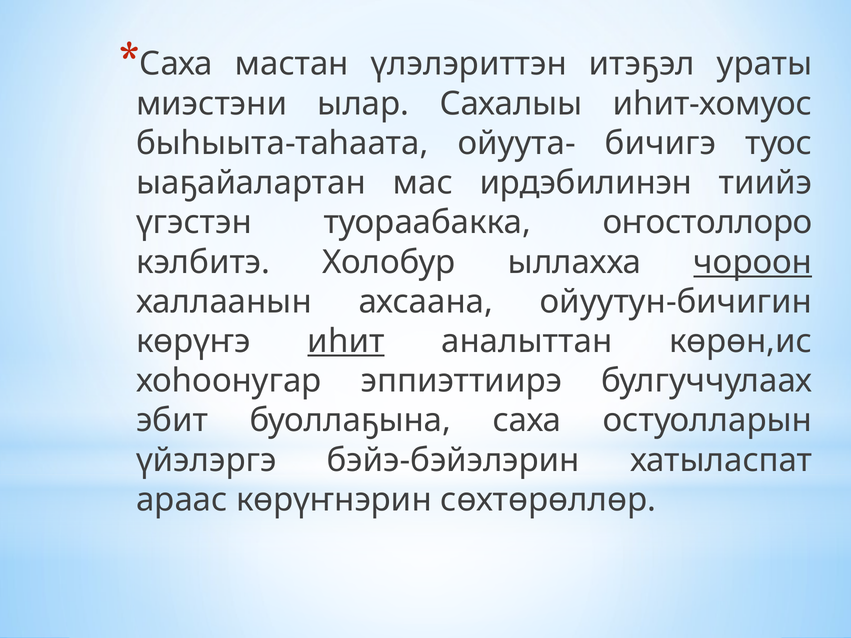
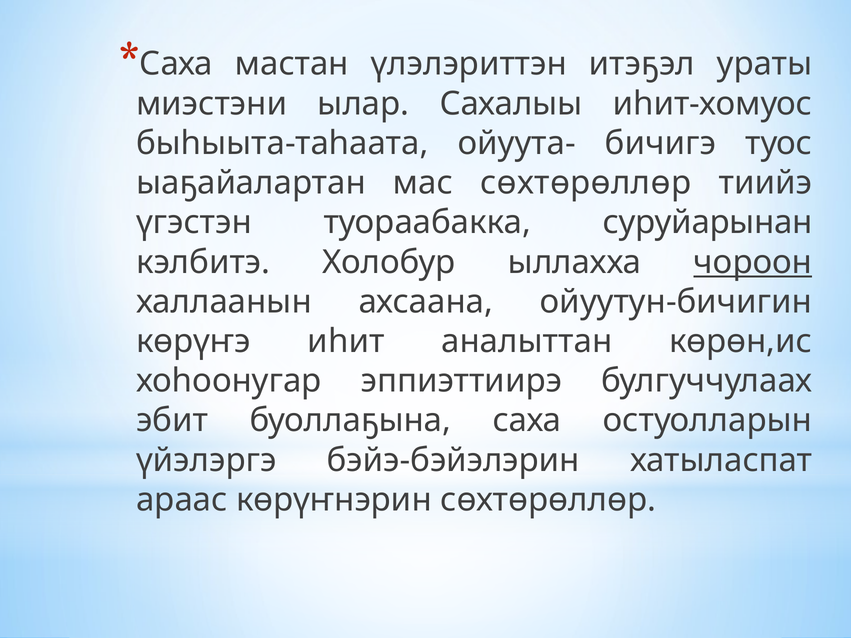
мас ирдэбилинэн: ирдэбилинэн -> сөхтөрөллөр
оҥостоллоро: оҥостоллоро -> суруйарынан
иһит underline: present -> none
